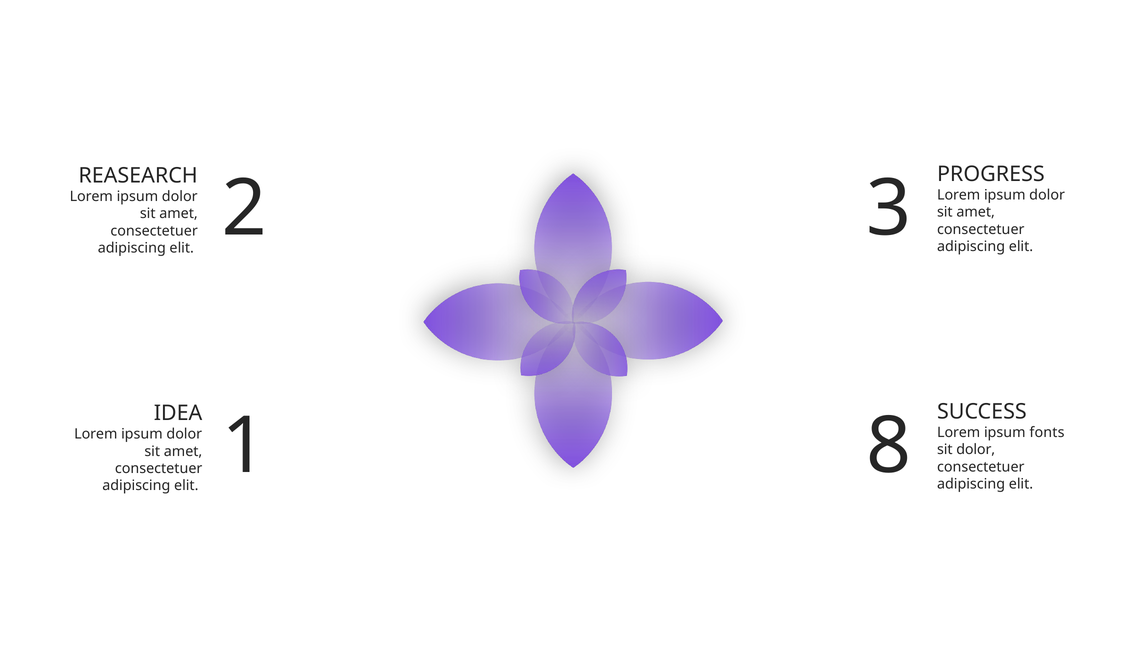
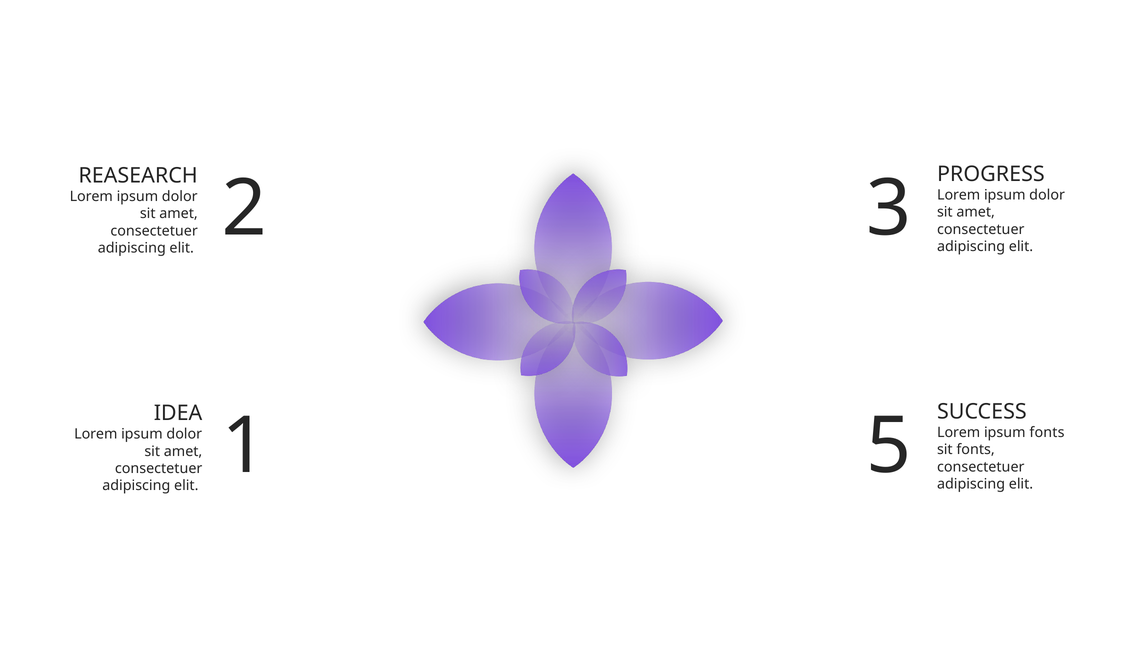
sit dolor: dolor -> fonts
8: 8 -> 5
